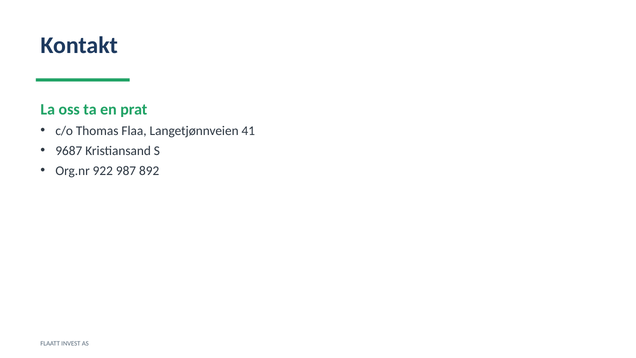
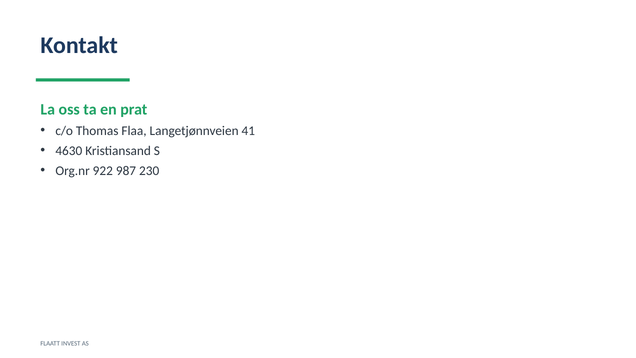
9687: 9687 -> 4630
892: 892 -> 230
